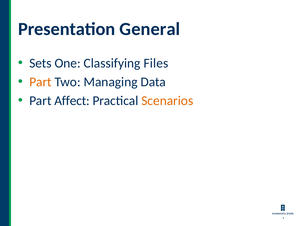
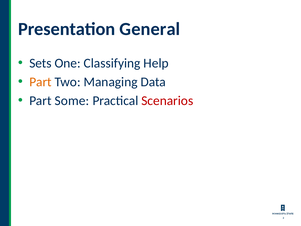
Files: Files -> Help
Affect: Affect -> Some
Scenarios colour: orange -> red
